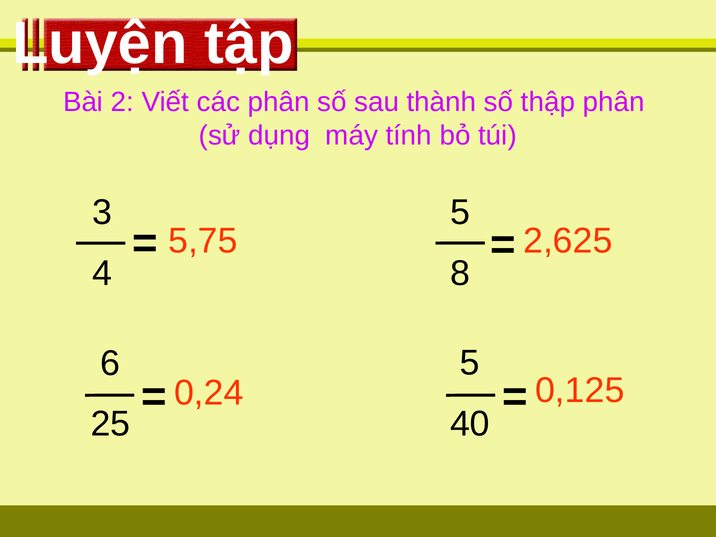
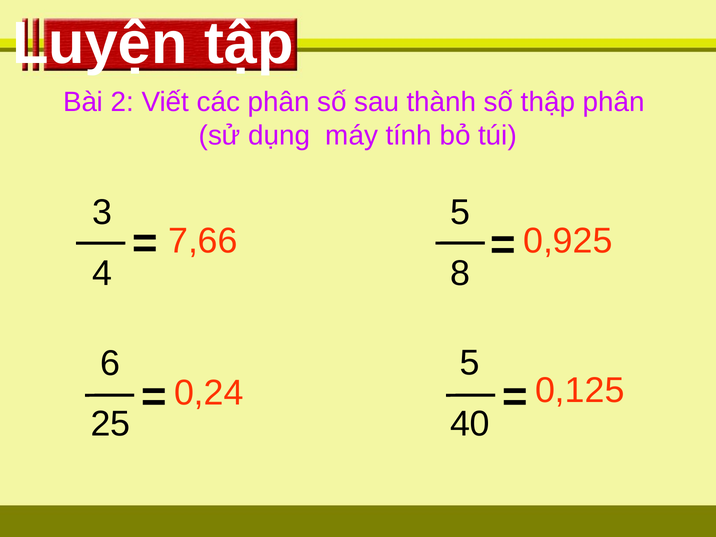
5,75: 5,75 -> 7,66
2,625: 2,625 -> 0,925
